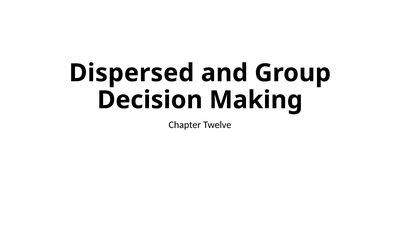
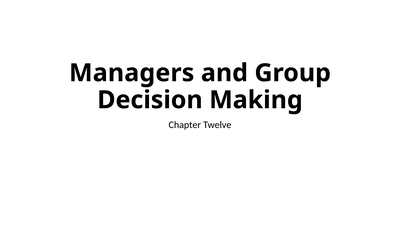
Dispersed: Dispersed -> Managers
